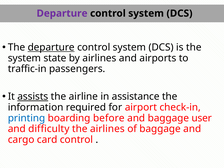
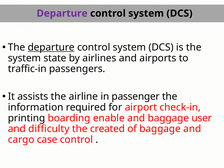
assists underline: present -> none
assistance: assistance -> passenger
printing colour: blue -> black
before: before -> enable
the airlines: airlines -> created
card: card -> case
